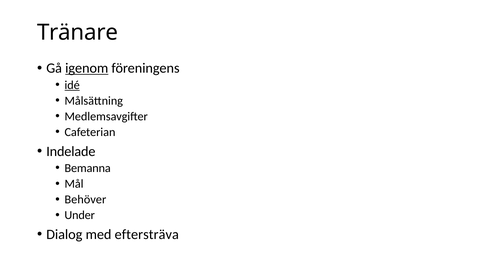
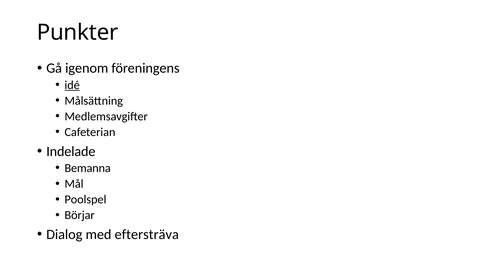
Tränare: Tränare -> Punkter
igenom underline: present -> none
Behöver: Behöver -> Poolspel
Under: Under -> Börjar
